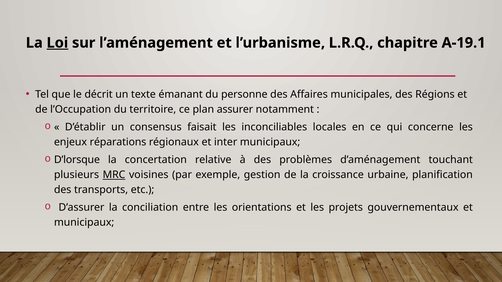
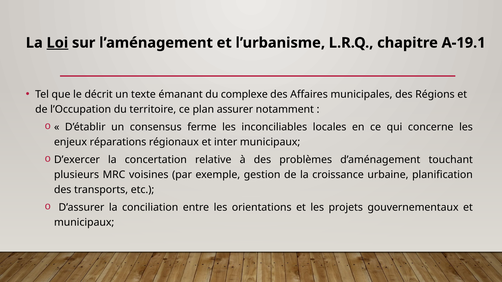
personne: personne -> complexe
faisait: faisait -> ferme
D’lorsque: D’lorsque -> D’exercer
MRC underline: present -> none
